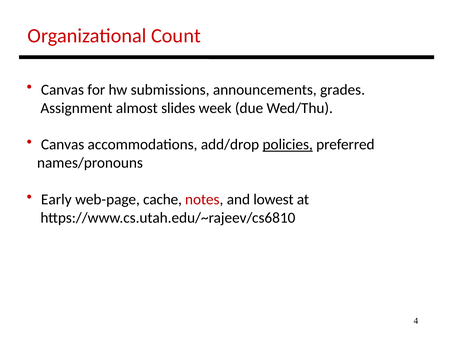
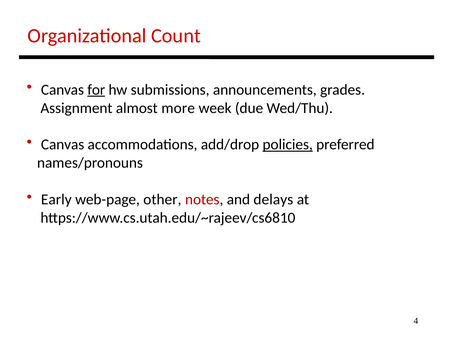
for underline: none -> present
slides: slides -> more
cache: cache -> other
lowest: lowest -> delays
